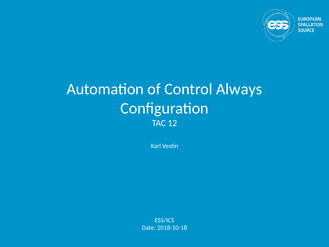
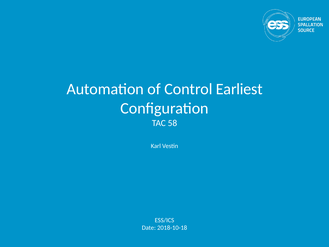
Always: Always -> Earliest
12: 12 -> 58
